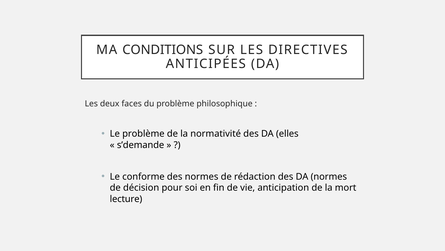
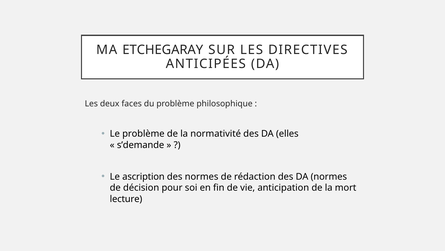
CONDITIONS: CONDITIONS -> ETCHEGARAY
conforme: conforme -> ascription
